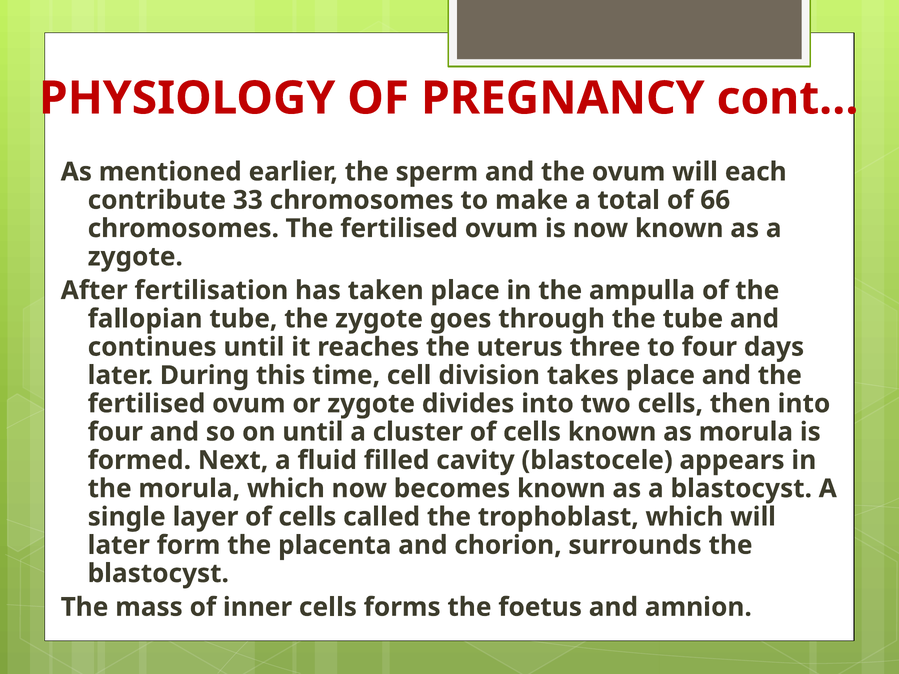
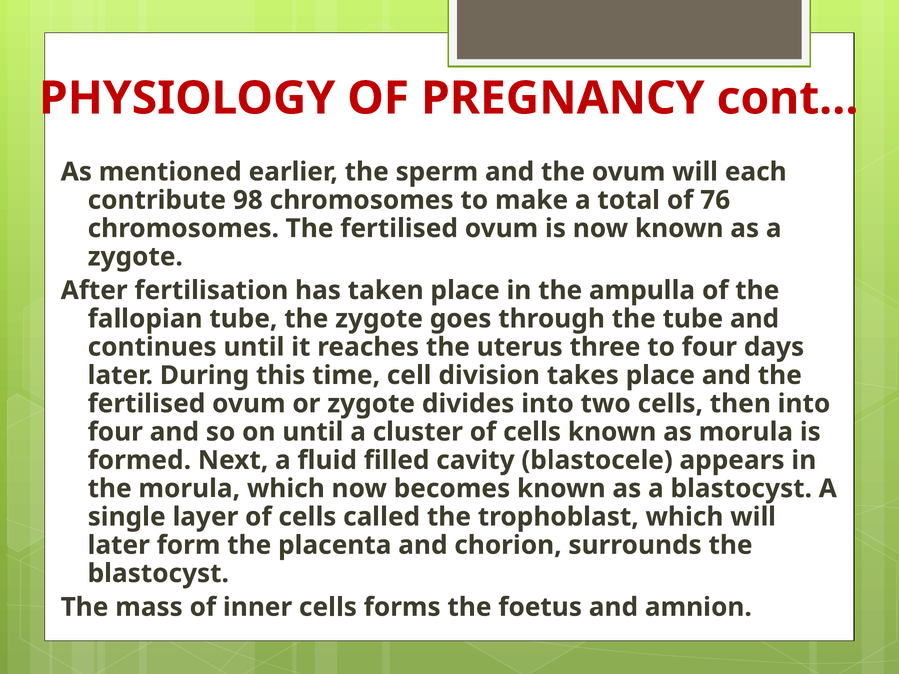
33: 33 -> 98
66: 66 -> 76
